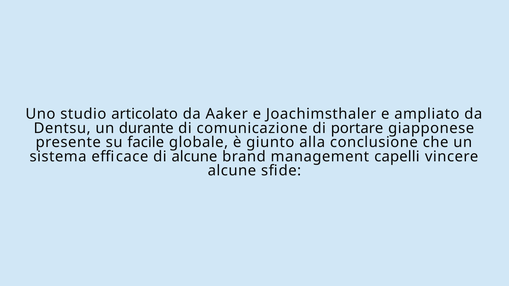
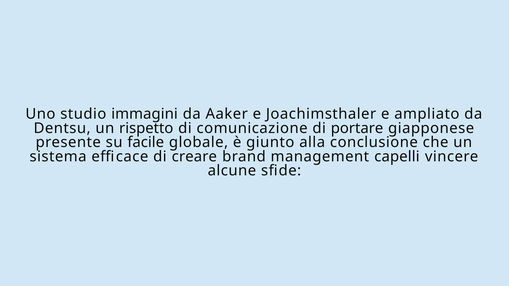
articolato: articolato -> immagini
durante: durante -> rispetto
di alcune: alcune -> creare
